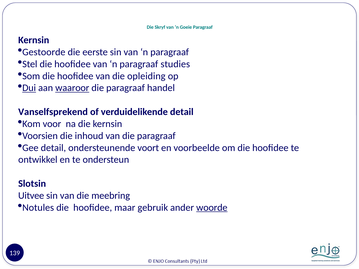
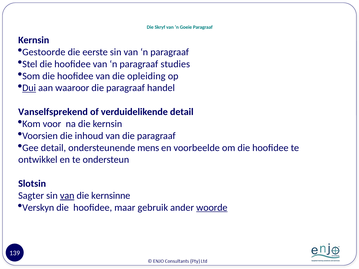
waaroor underline: present -> none
voort: voort -> mens
Uitvee: Uitvee -> Sagter
van at (67, 196) underline: none -> present
meebring: meebring -> kernsinne
Notules: Notules -> Verskyn
